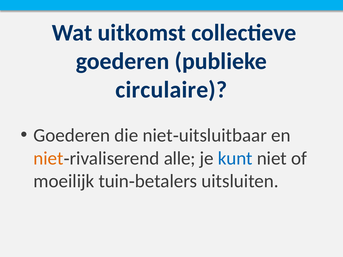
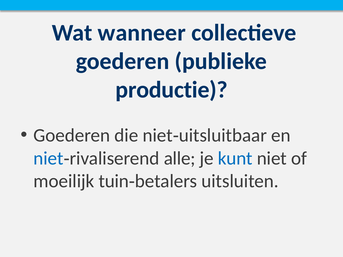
uitkomst: uitkomst -> wanneer
circulaire: circulaire -> productie
niet at (48, 158) colour: orange -> blue
